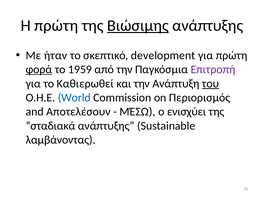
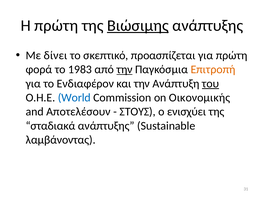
ήταν: ήταν -> δίνει
development: development -> προασπίζεται
φορά underline: present -> none
1959: 1959 -> 1983
την at (125, 69) underline: none -> present
Επιτροπή colour: purple -> orange
Καθιερωθεί: Καθιερωθεί -> Ενδιαφέρον
Περιορισμός: Περιορισμός -> Οικονομικής
ΜΈΣΩ: ΜΈΣΩ -> ΣΤΟΥΣ
